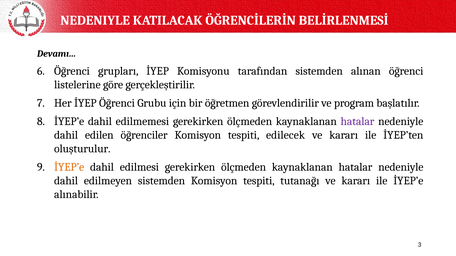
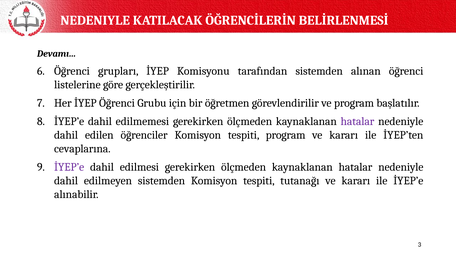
tespiti edilecek: edilecek -> program
oluşturulur: oluşturulur -> cevaplarına
İYEP’e at (69, 167) colour: orange -> purple
